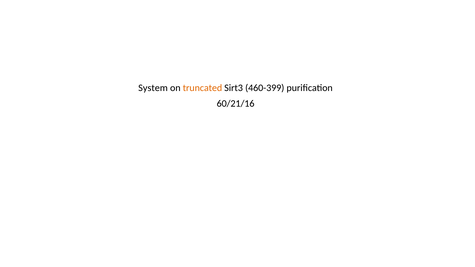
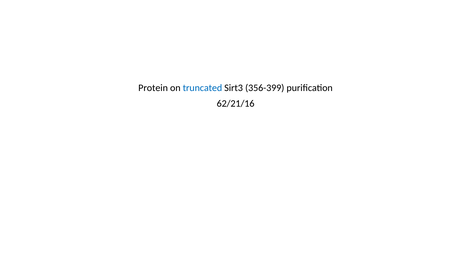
System: System -> Protein
truncated colour: orange -> blue
460-399: 460-399 -> 356-399
60/21/16: 60/21/16 -> 62/21/16
